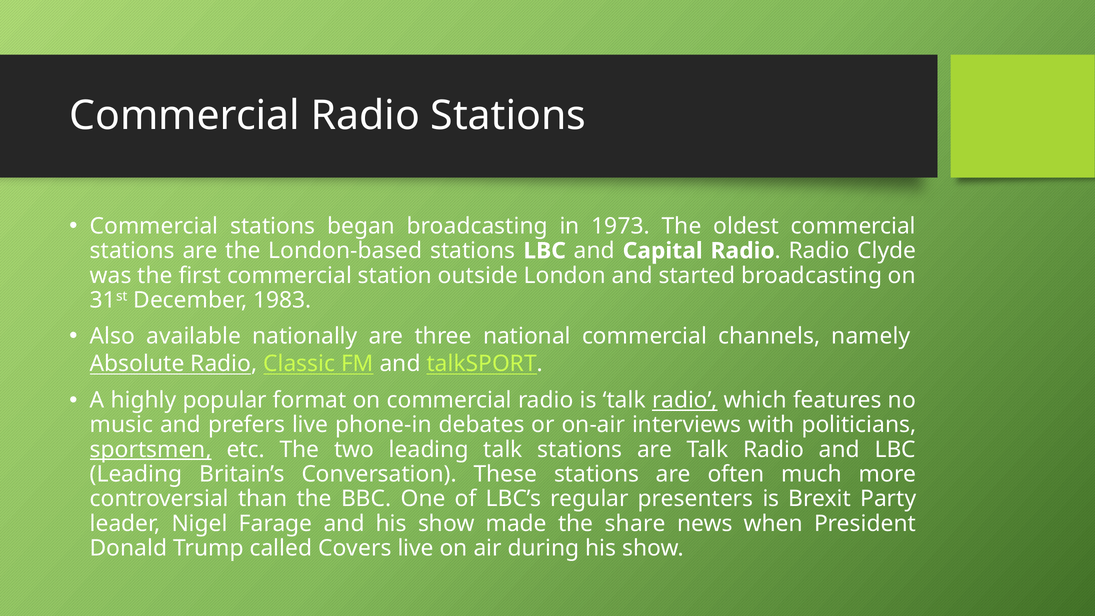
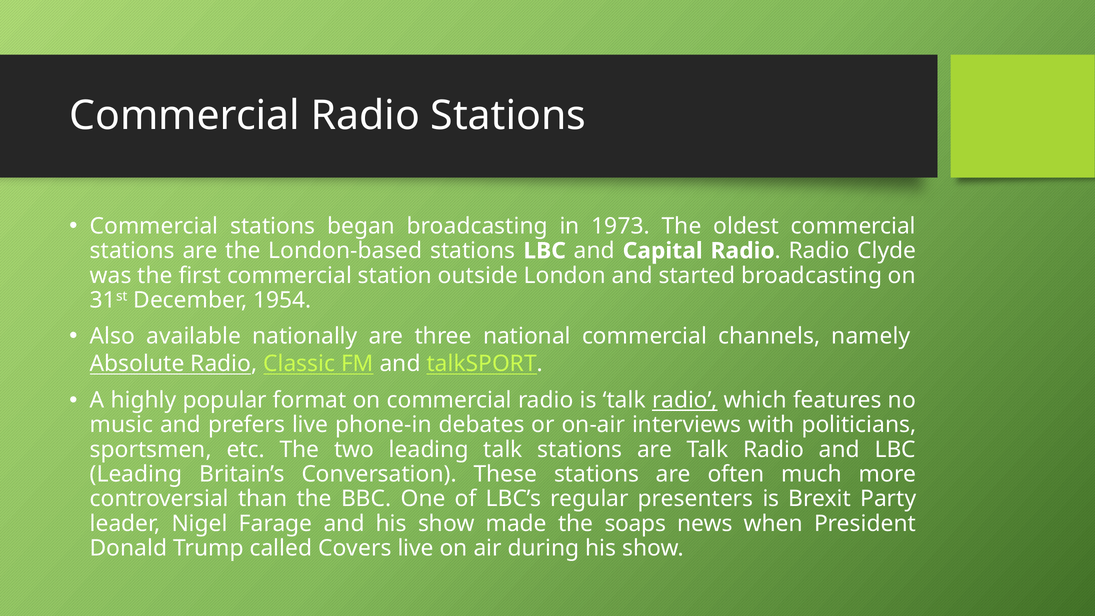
1983: 1983 -> 1954
sportsmen underline: present -> none
share: share -> soaps
